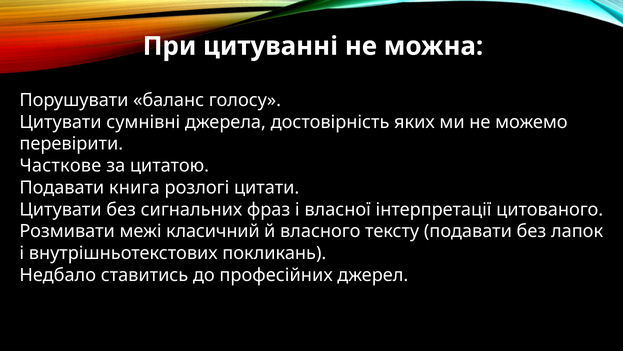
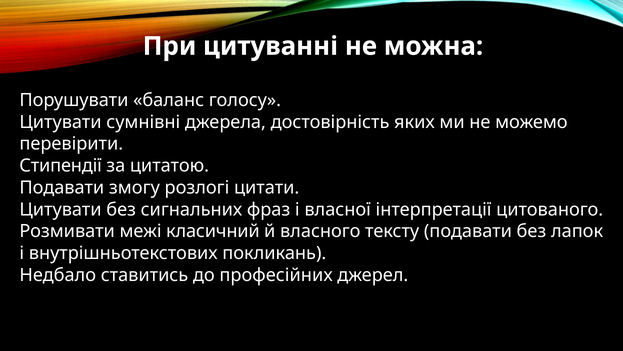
Часткове: Часткове -> Стипендії
книга: книга -> змогу
